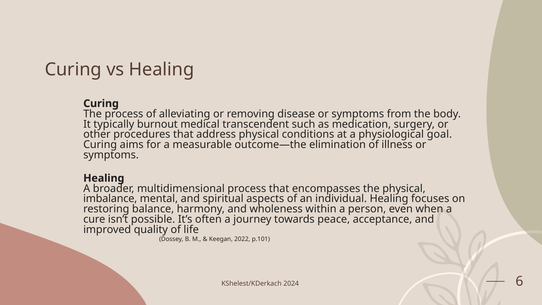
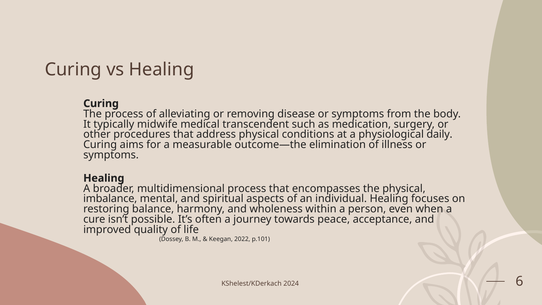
burnout: burnout -> midwife
goal: goal -> daily
